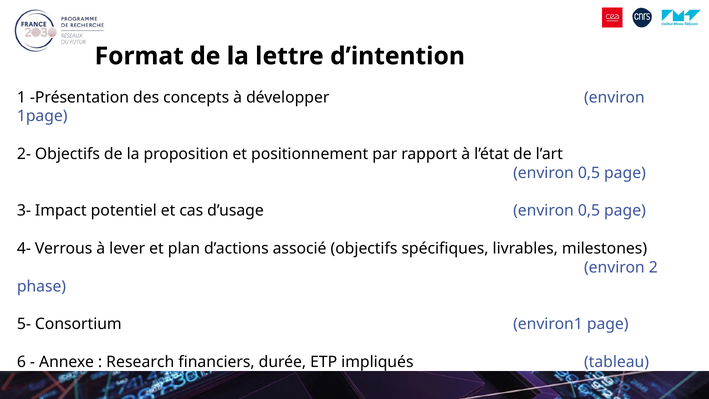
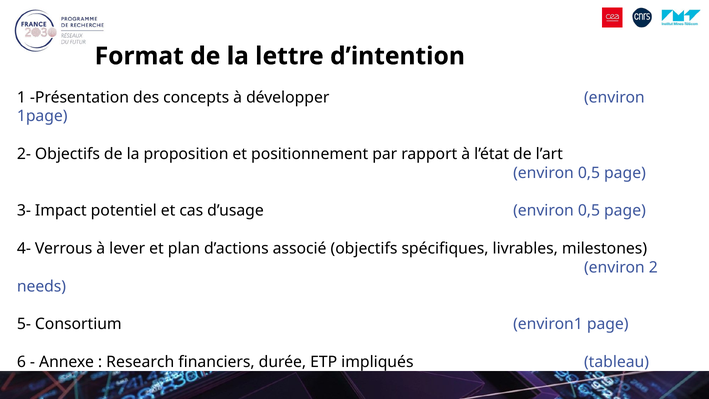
phase: phase -> needs
